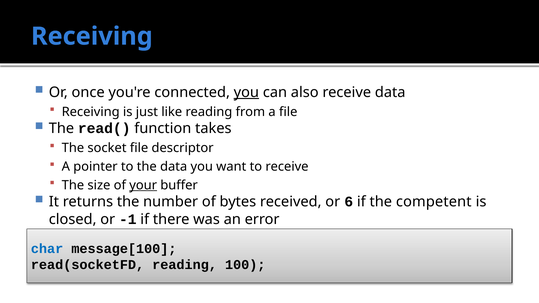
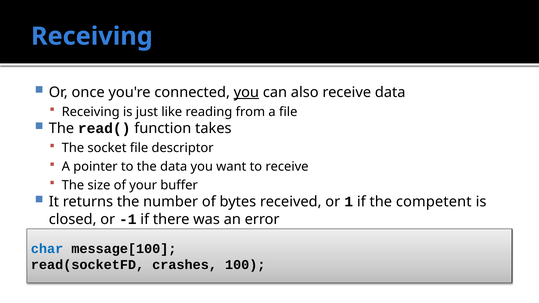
your underline: present -> none
6: 6 -> 1
read(socketFD reading: reading -> crashes
